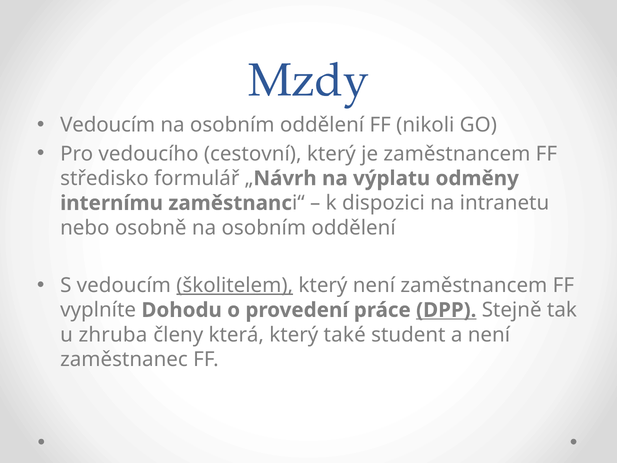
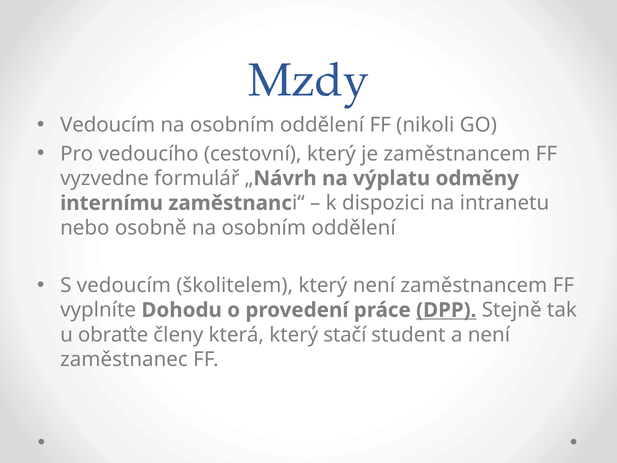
středisko: středisko -> vyzvedne
školitelem underline: present -> none
zhruba: zhruba -> obraťte
také: také -> stačí
